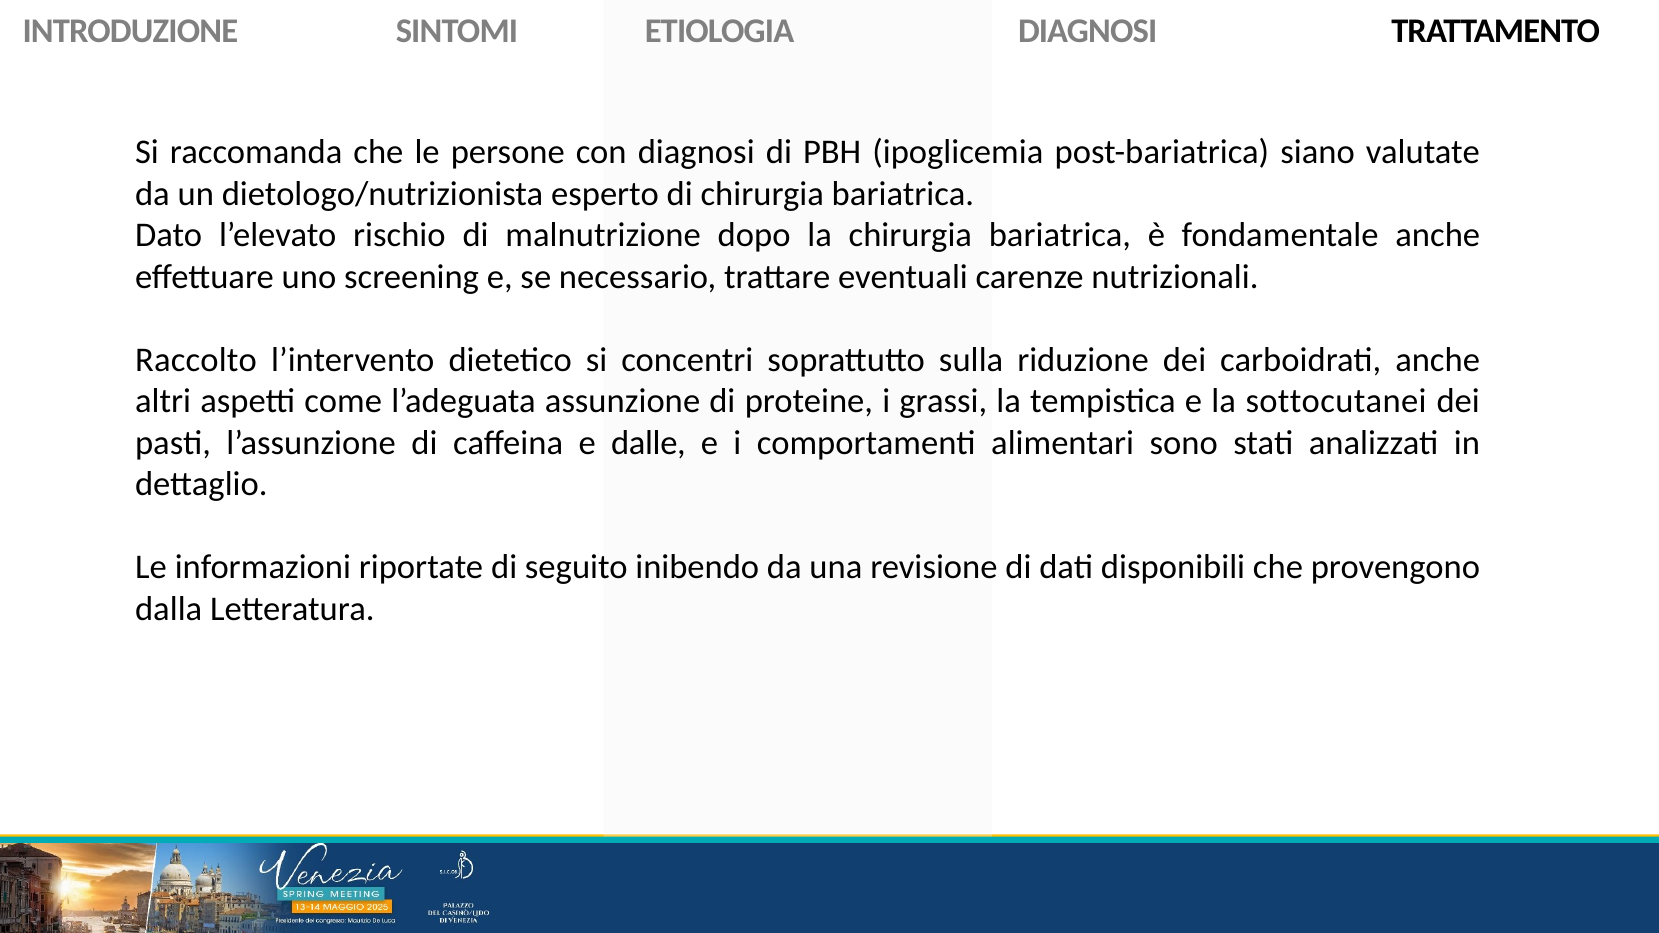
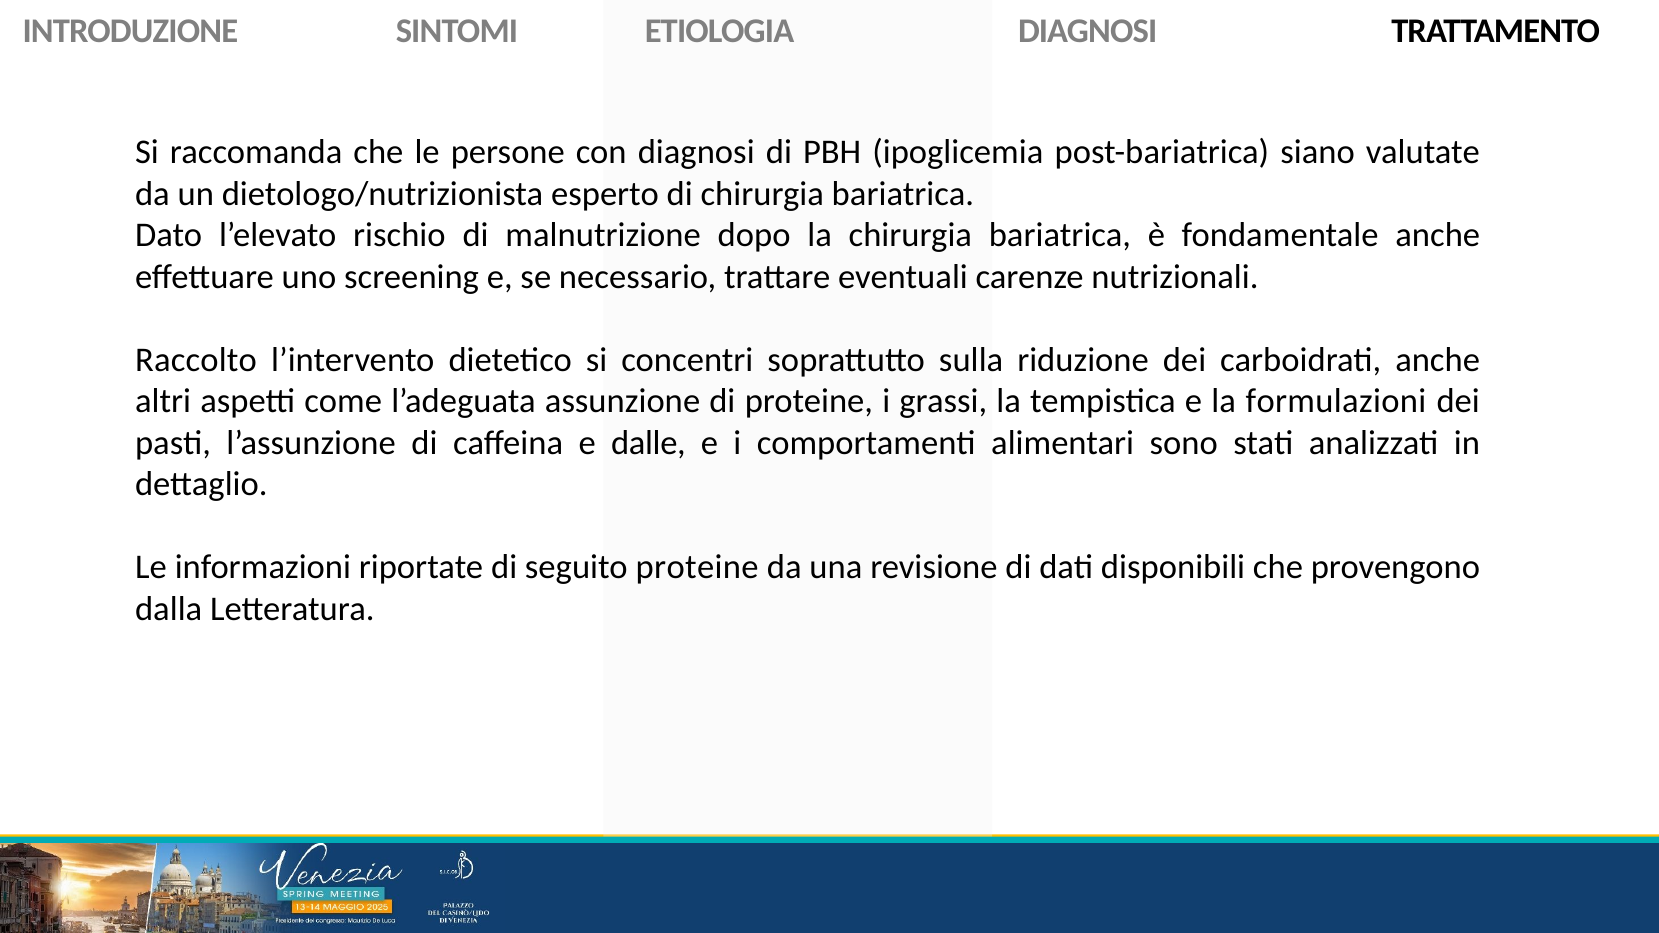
sottocutanei: sottocutanei -> formulazioni
seguito inibendo: inibendo -> proteine
